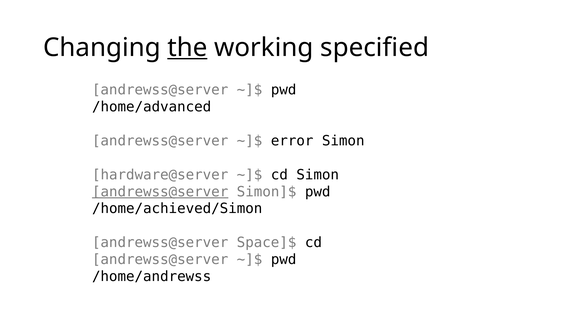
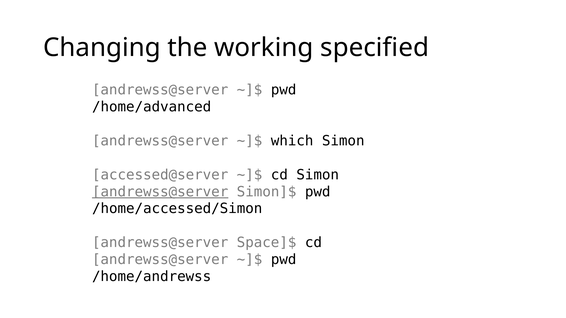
the underline: present -> none
error: error -> which
hardware@server: hardware@server -> accessed@server
/home/achieved/Simon: /home/achieved/Simon -> /home/accessed/Simon
